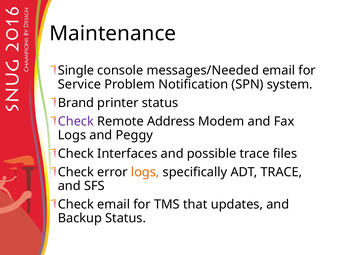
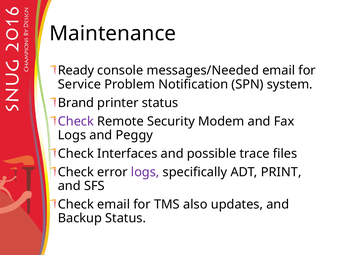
Single: Single -> Ready
Address: Address -> Security
logs at (145, 172) colour: orange -> purple
ADT TRACE: TRACE -> PRINT
that: that -> also
